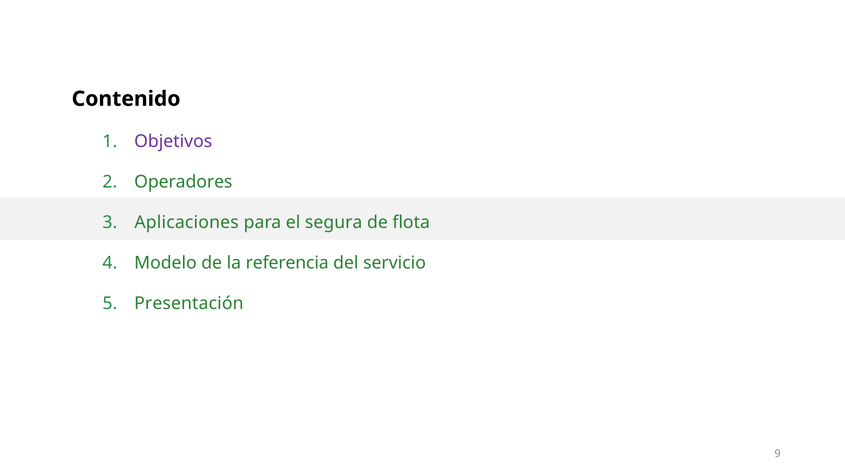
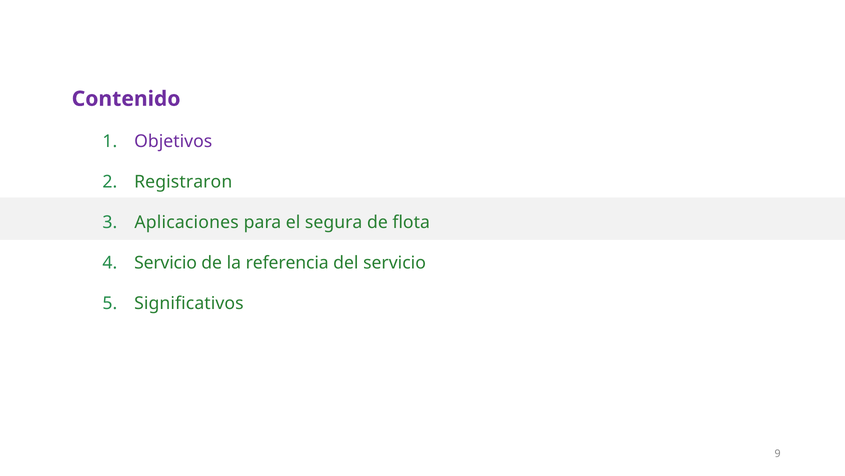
Contenido colour: black -> purple
Operadores: Operadores -> Registraron
Modelo at (165, 263): Modelo -> Servicio
Presentación: Presentación -> Significativos
